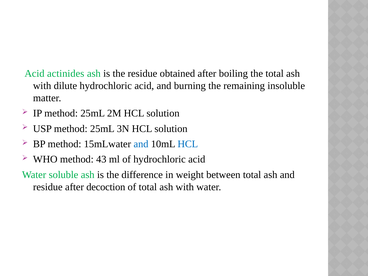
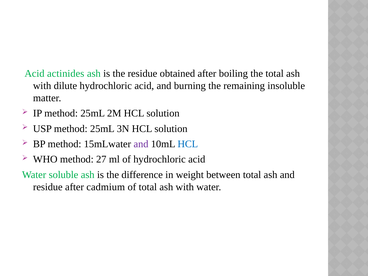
and at (141, 144) colour: blue -> purple
43: 43 -> 27
decoction: decoction -> cadmium
